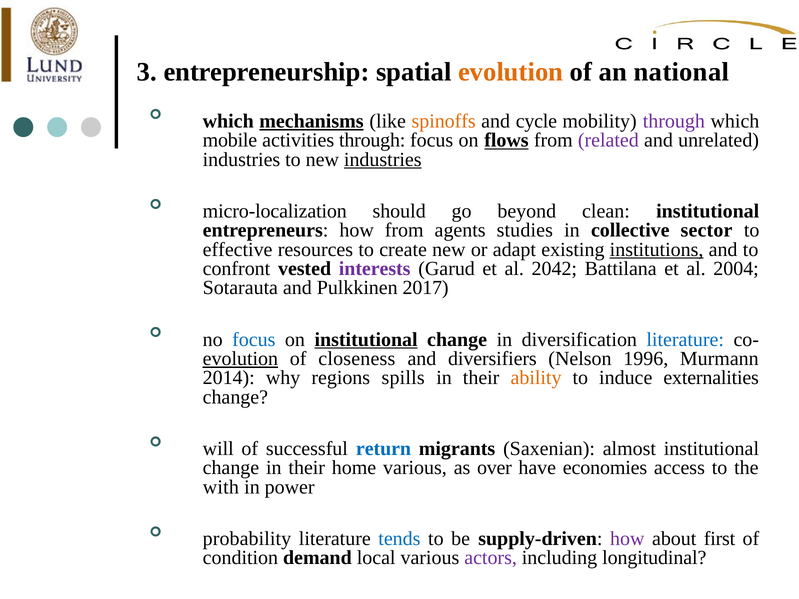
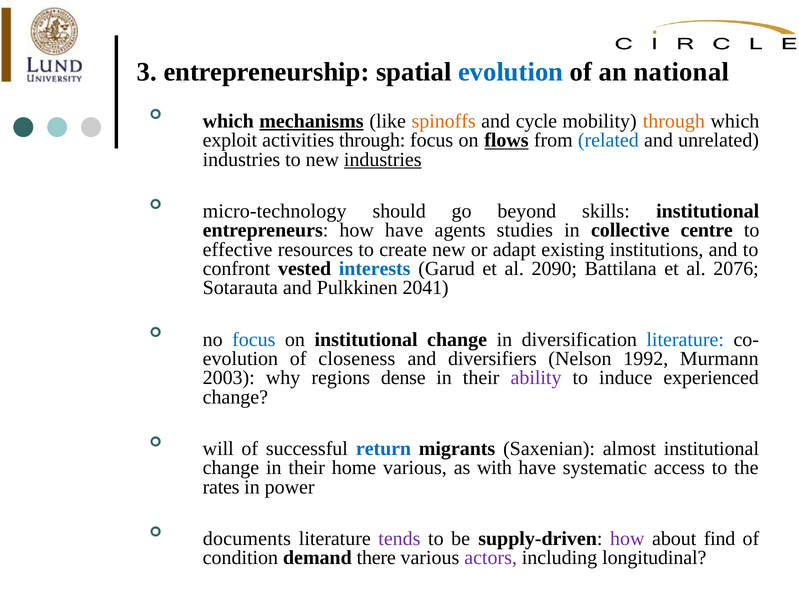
evolution at (511, 72) colour: orange -> blue
through at (674, 121) colour: purple -> orange
mobile: mobile -> exploit
related colour: purple -> blue
micro-localization: micro-localization -> micro-technology
clean: clean -> skills
how from: from -> have
sector: sector -> centre
institutions underline: present -> none
interests colour: purple -> blue
2042: 2042 -> 2090
2004: 2004 -> 2076
2017: 2017 -> 2041
institutional at (366, 340) underline: present -> none
evolution at (240, 359) underline: present -> none
1996: 1996 -> 1992
2014: 2014 -> 2003
spills: spills -> dense
ability colour: orange -> purple
externalities: externalities -> experienced
over: over -> with
economies: economies -> systematic
with: with -> rates
probability: probability -> documents
tends colour: blue -> purple
first: first -> find
local: local -> there
